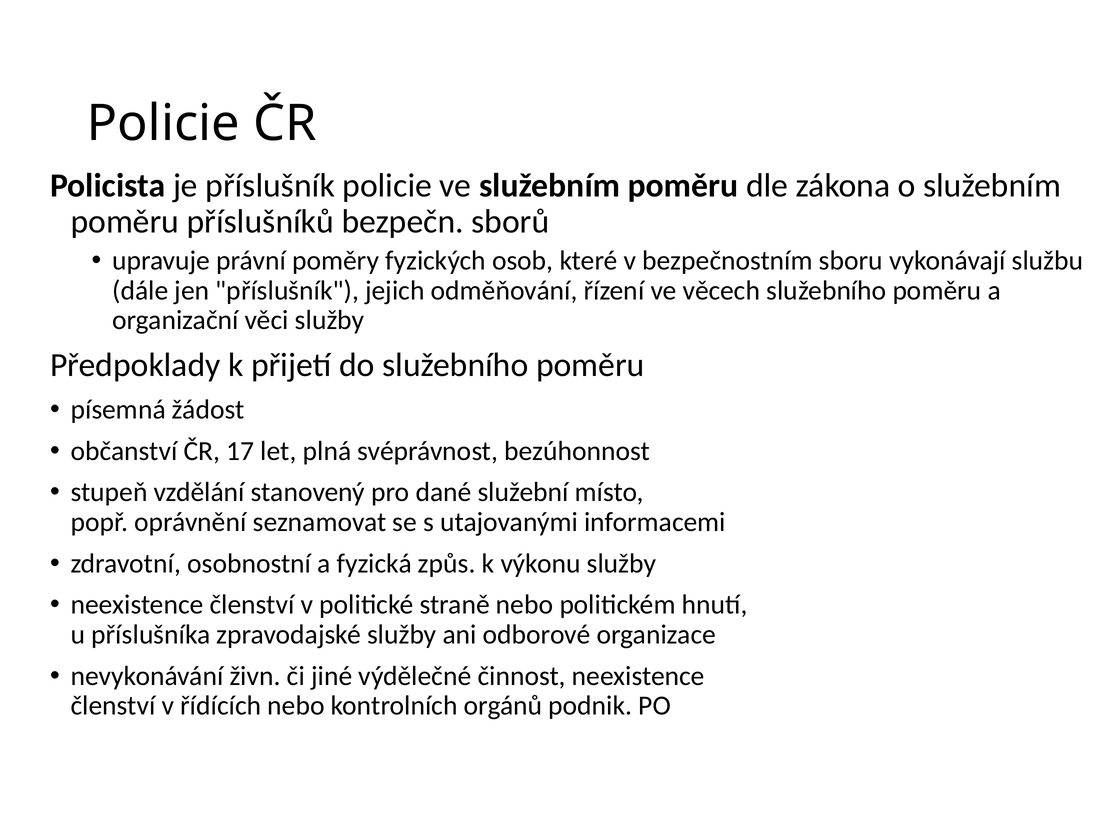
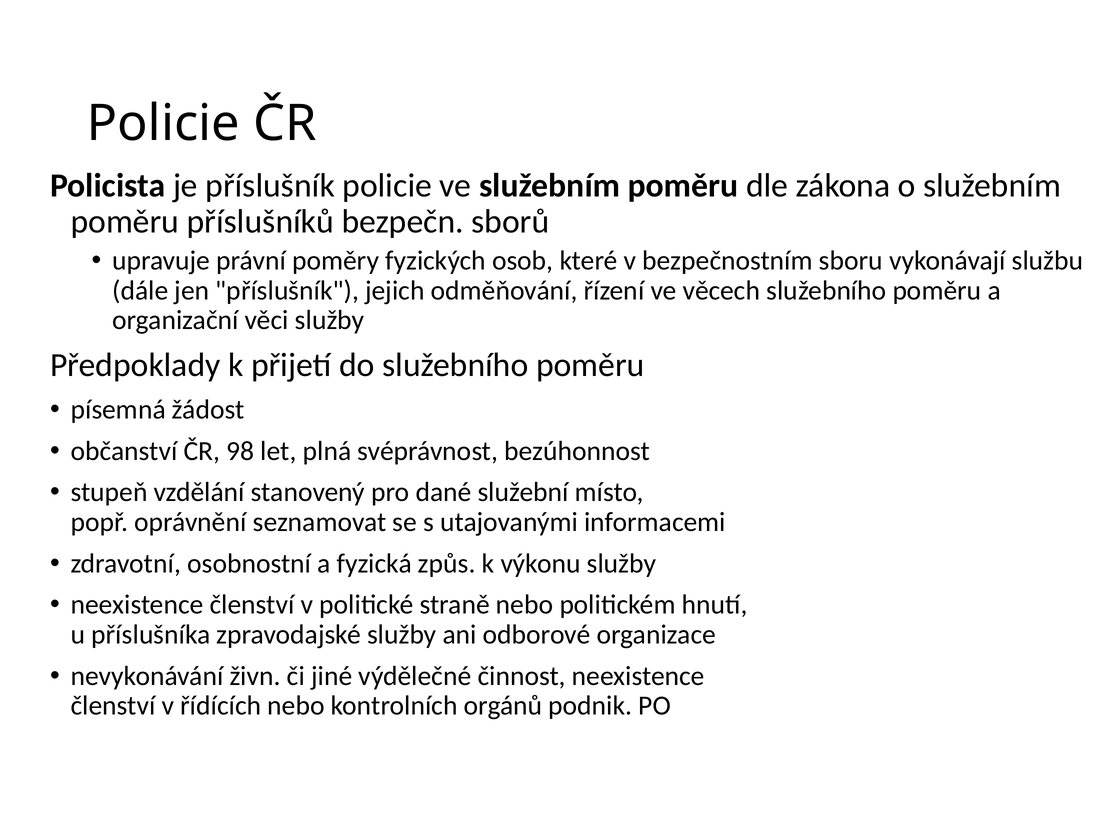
17: 17 -> 98
